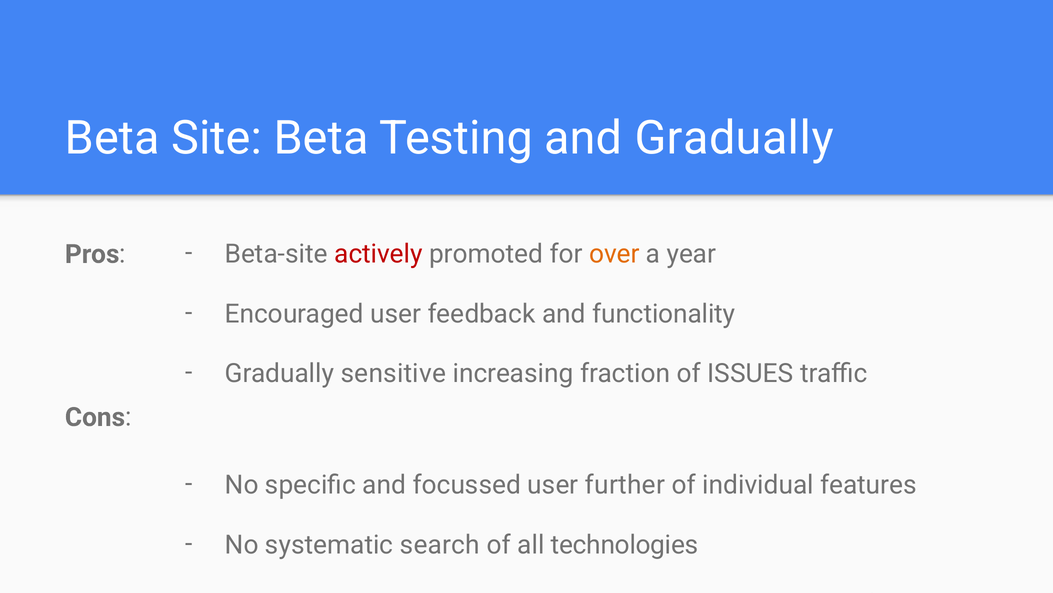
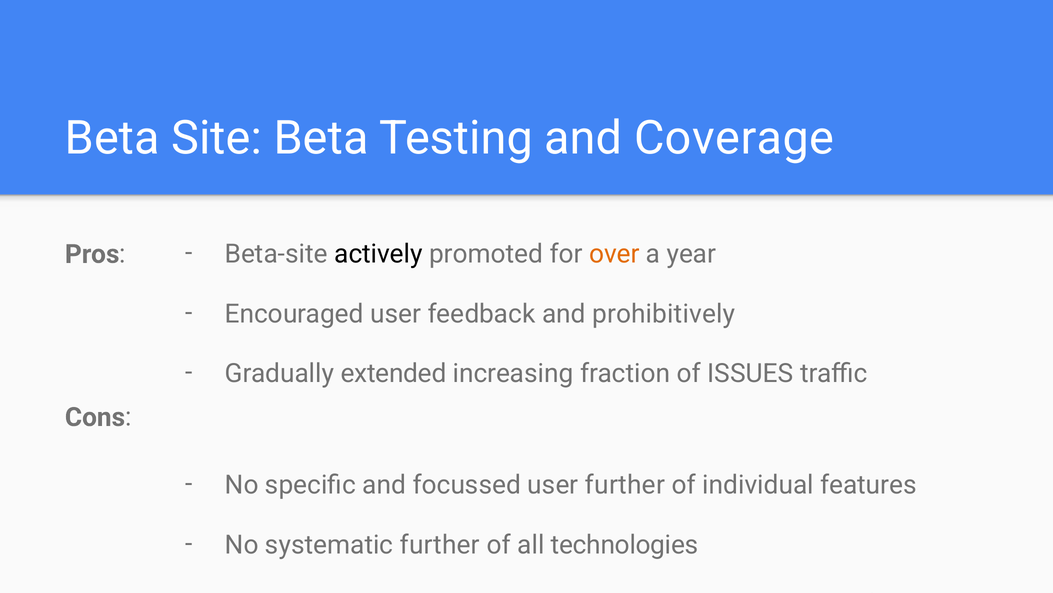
and Gradually: Gradually -> Coverage
actively colour: red -> black
functionality: functionality -> prohibitively
sensitive: sensitive -> extended
systematic search: search -> further
